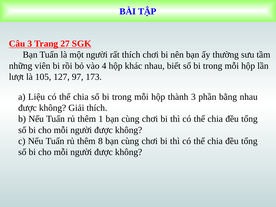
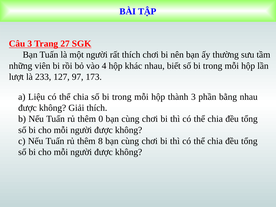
105: 105 -> 233
1: 1 -> 0
